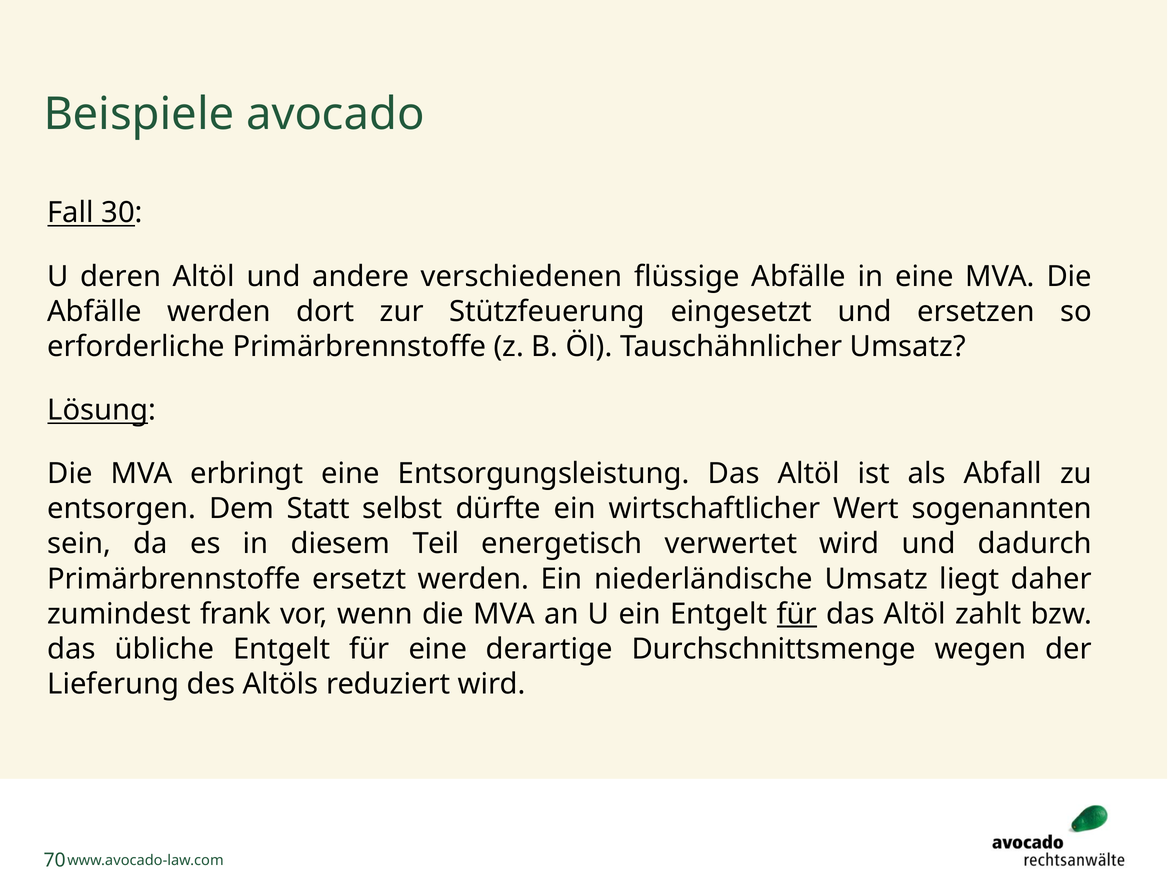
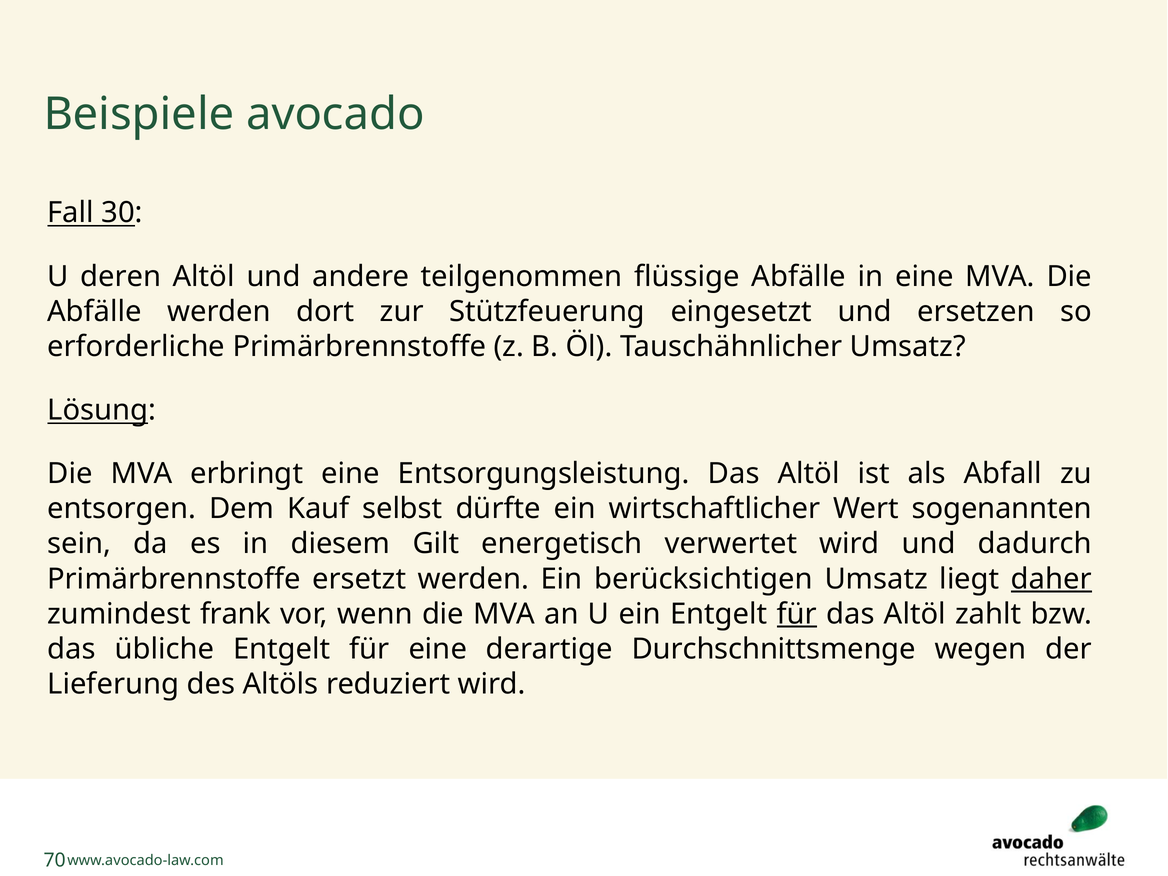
verschiedenen: verschiedenen -> teilgenommen
Statt: Statt -> Kauf
Teil: Teil -> Gilt
niederländische: niederländische -> berücksichtigen
daher underline: none -> present
